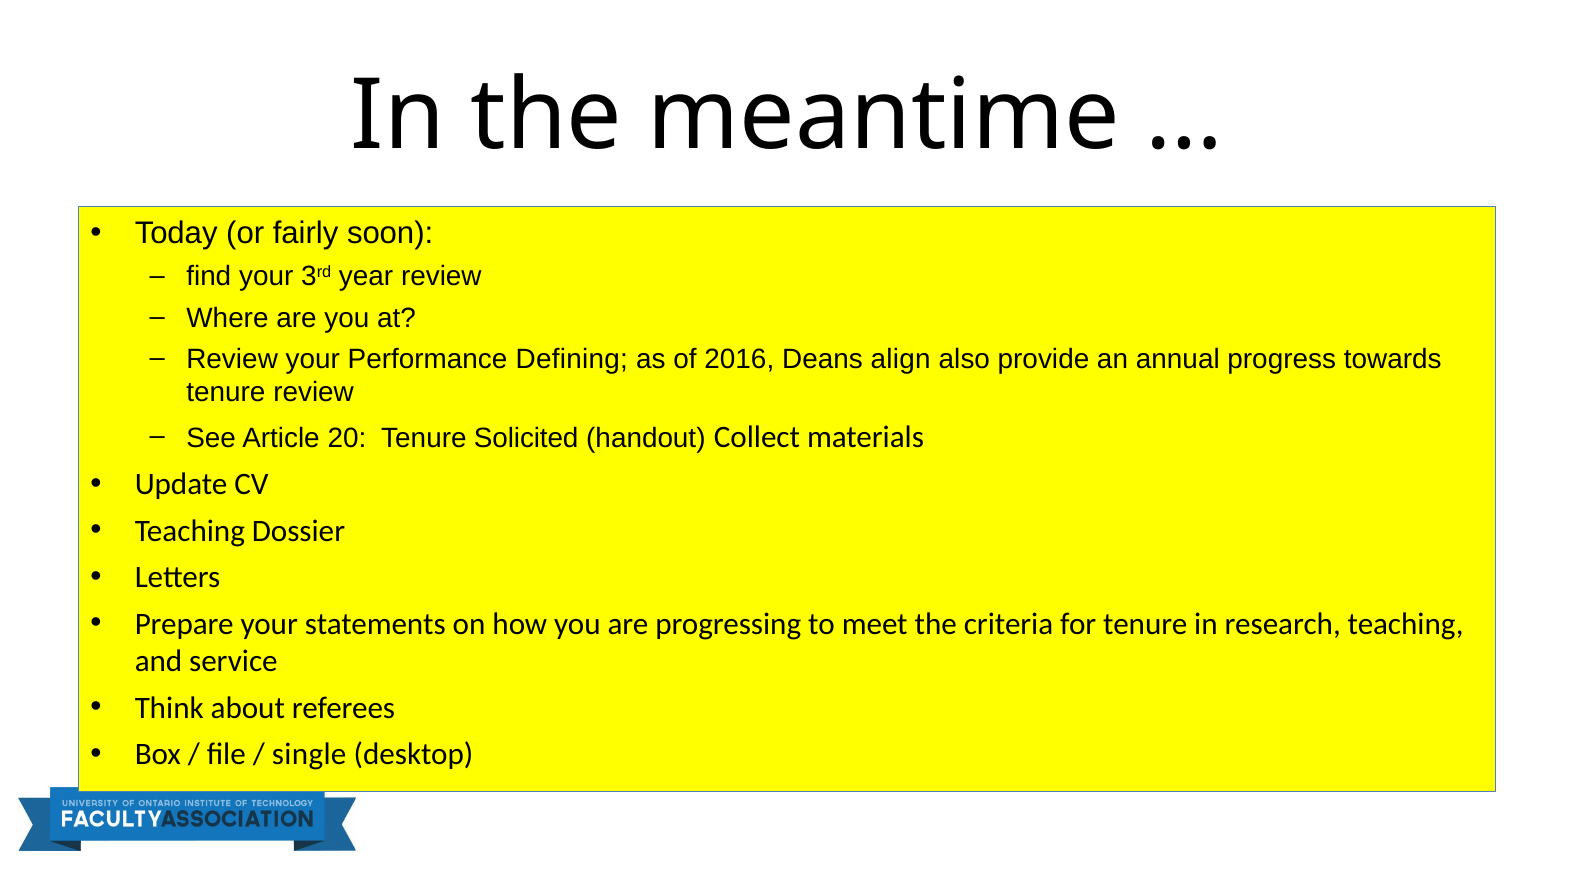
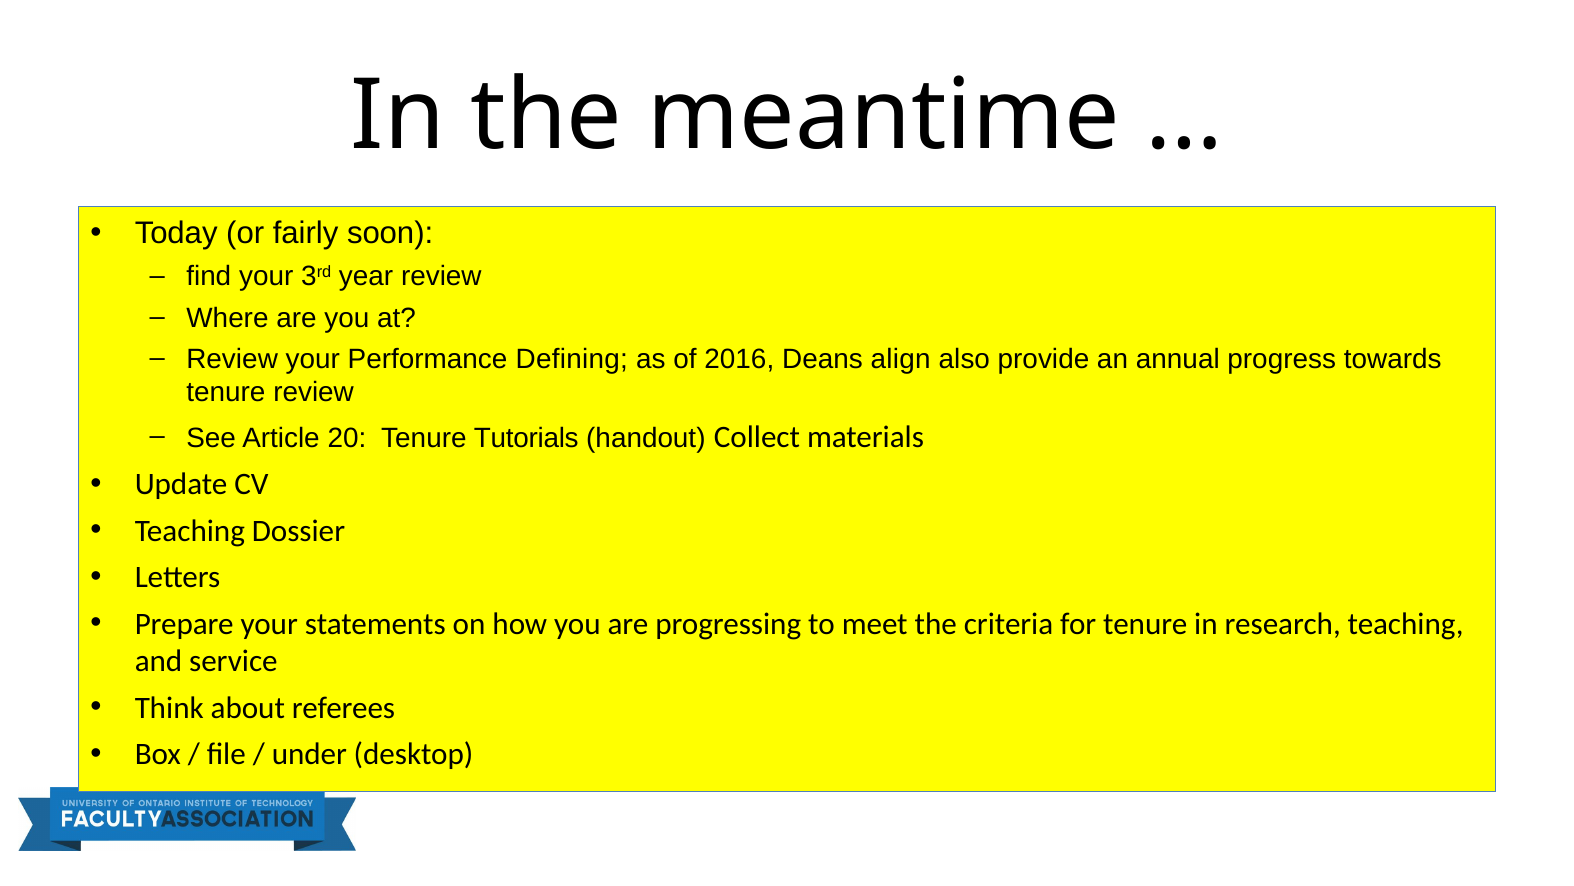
Solicited: Solicited -> Tutorials
single: single -> under
